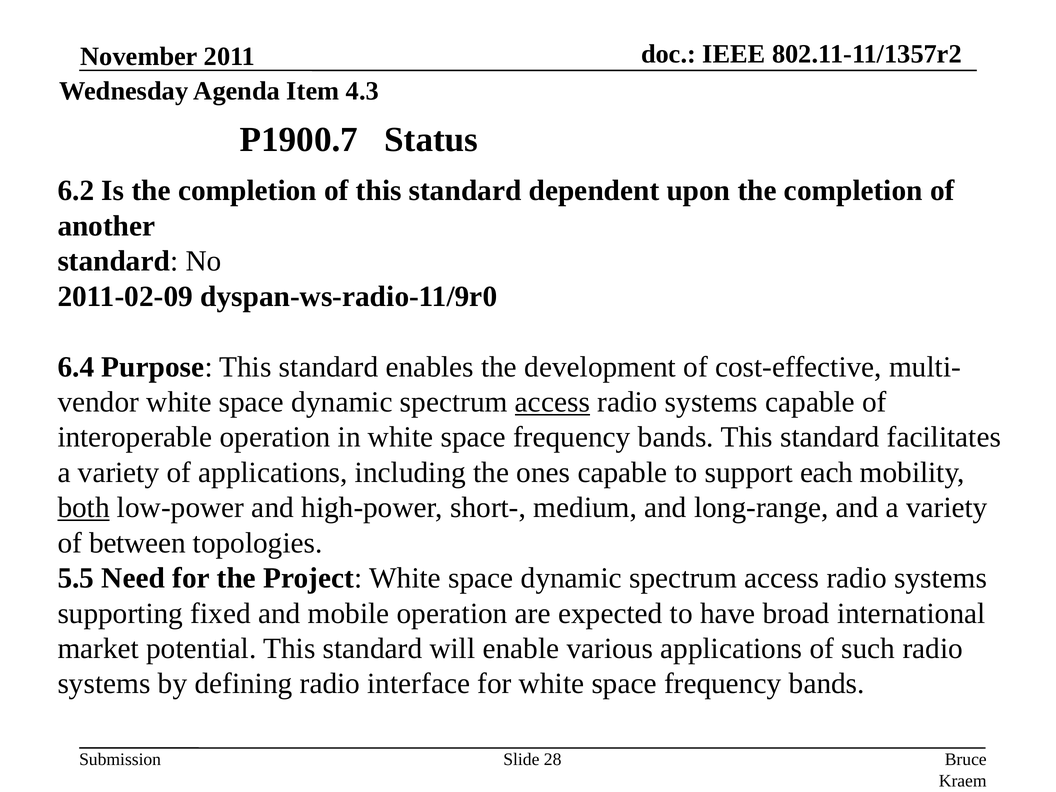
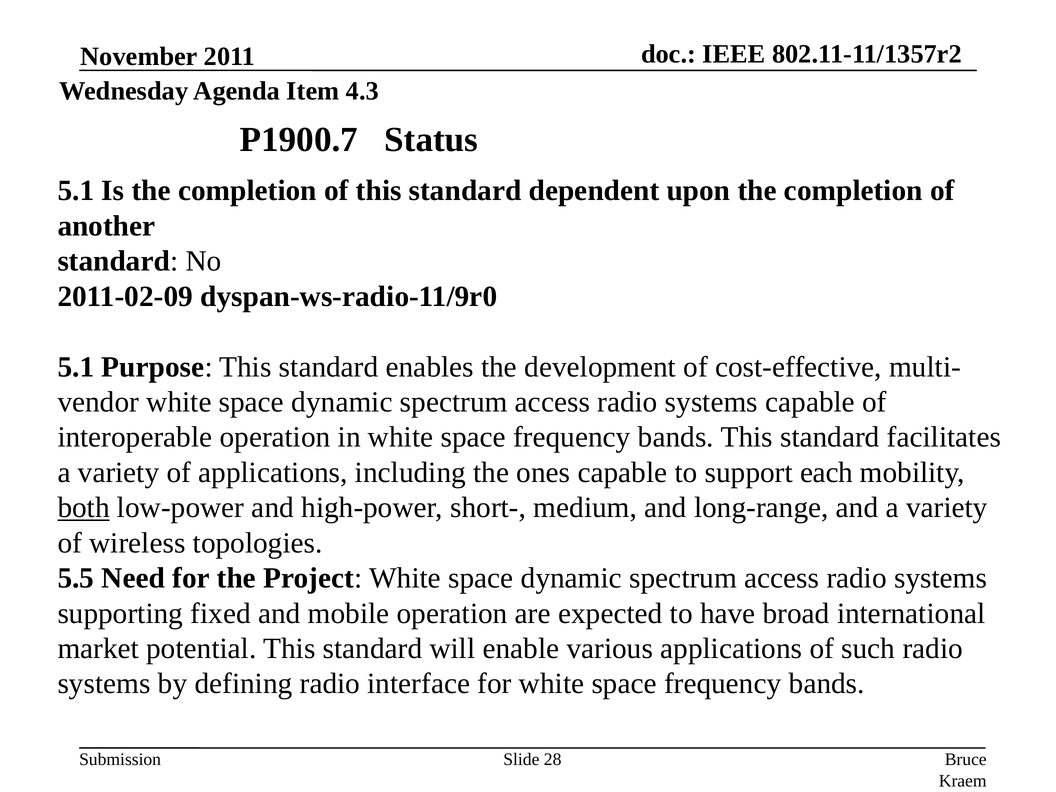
6.2 at (76, 191): 6.2 -> 5.1
6.4 at (76, 367): 6.4 -> 5.1
access at (552, 402) underline: present -> none
between: between -> wireless
